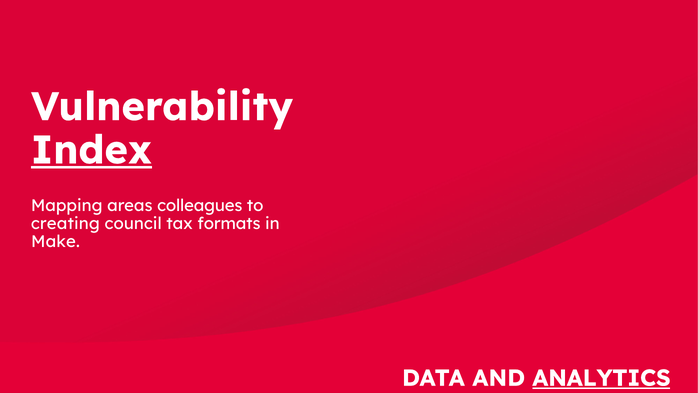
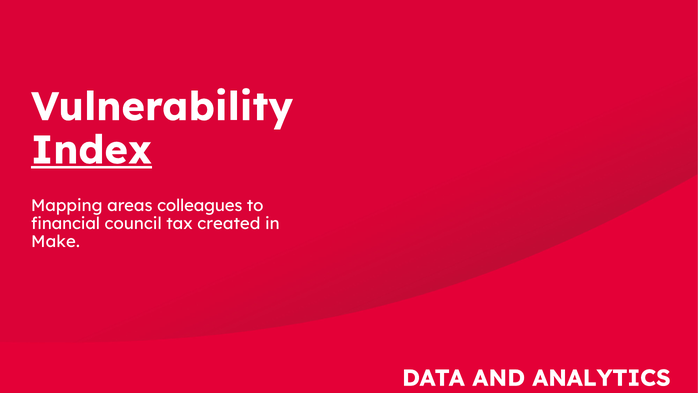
creating: creating -> financial
formats: formats -> created
ANALYTICS underline: present -> none
